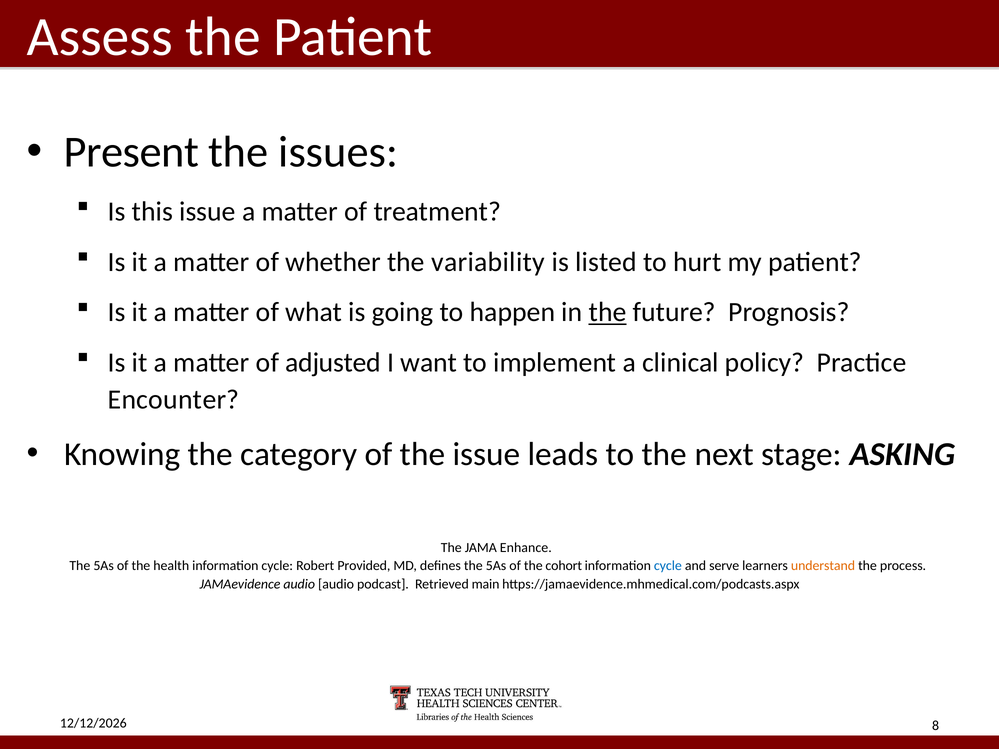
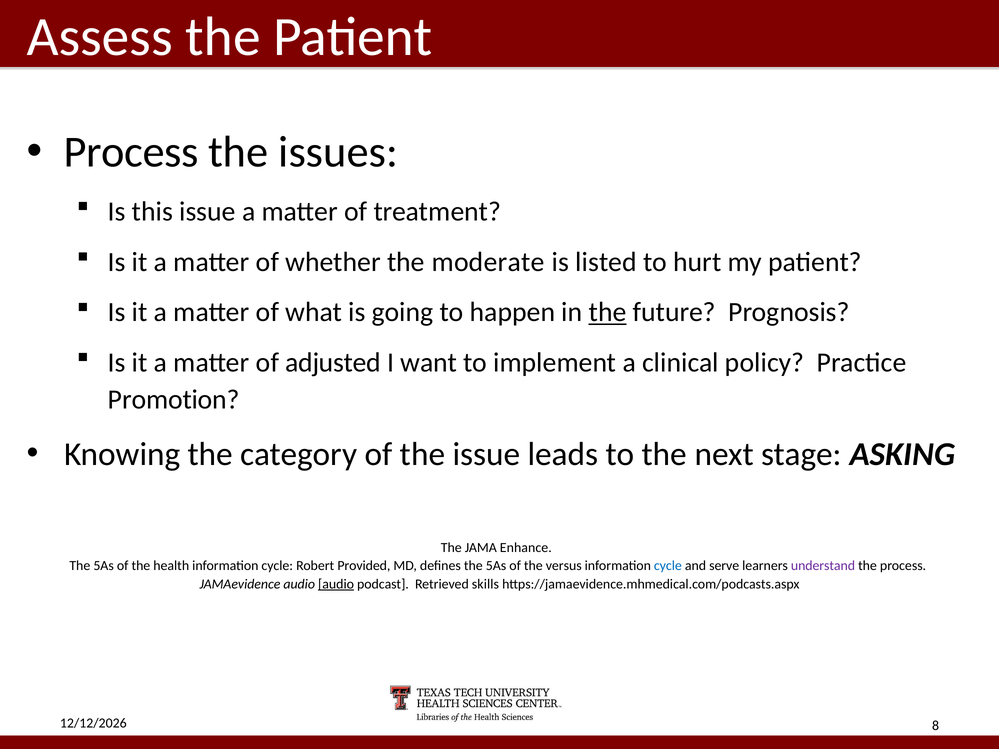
Present at (131, 152): Present -> Process
variability: variability -> moderate
Encounter: Encounter -> Promotion
cohort: cohort -> versus
understand colour: orange -> purple
audio at (336, 584) underline: none -> present
main: main -> skills
